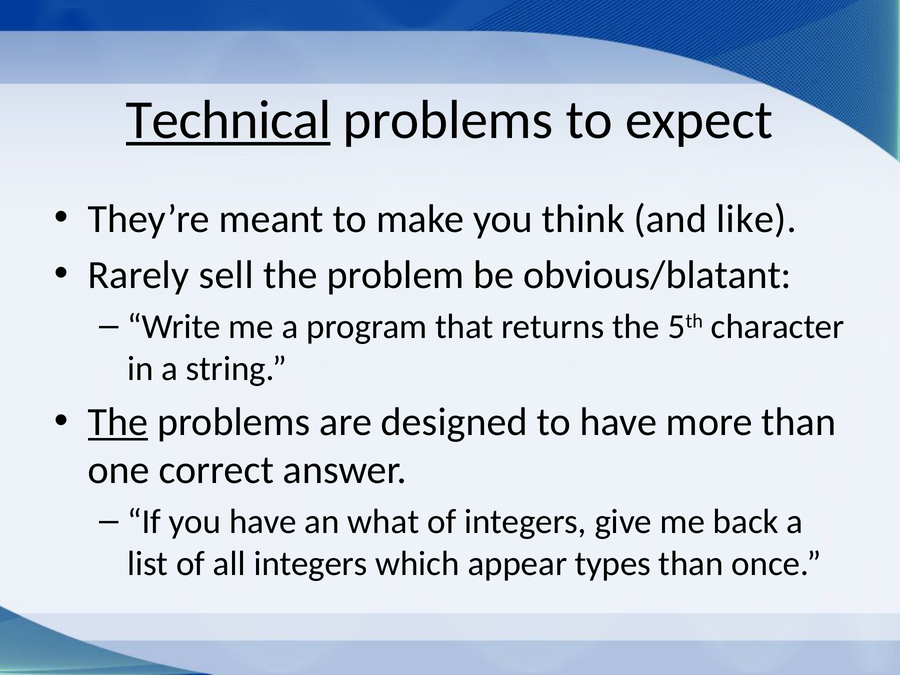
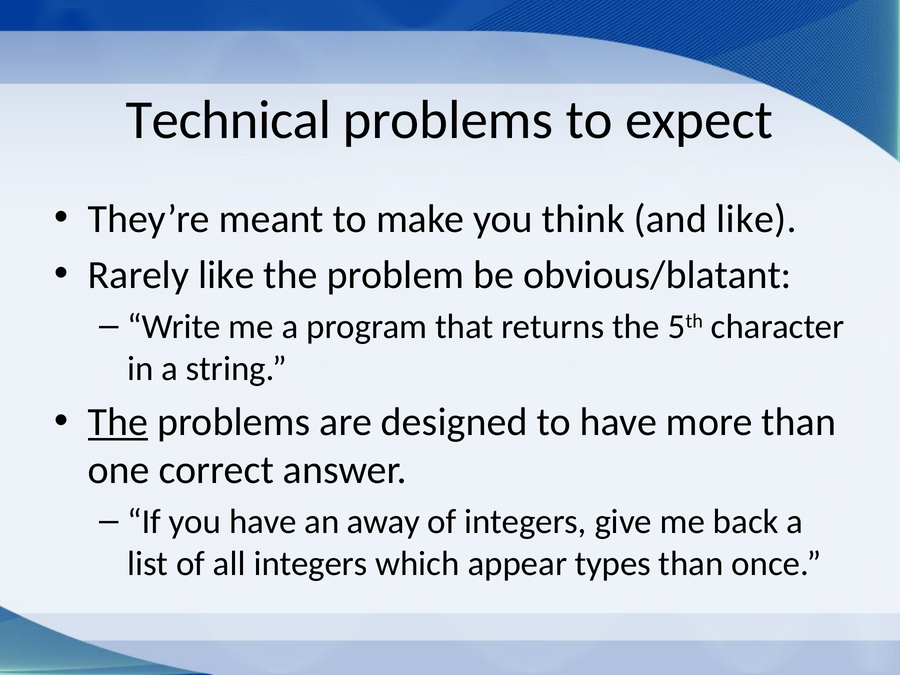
Technical underline: present -> none
Rarely sell: sell -> like
what: what -> away
